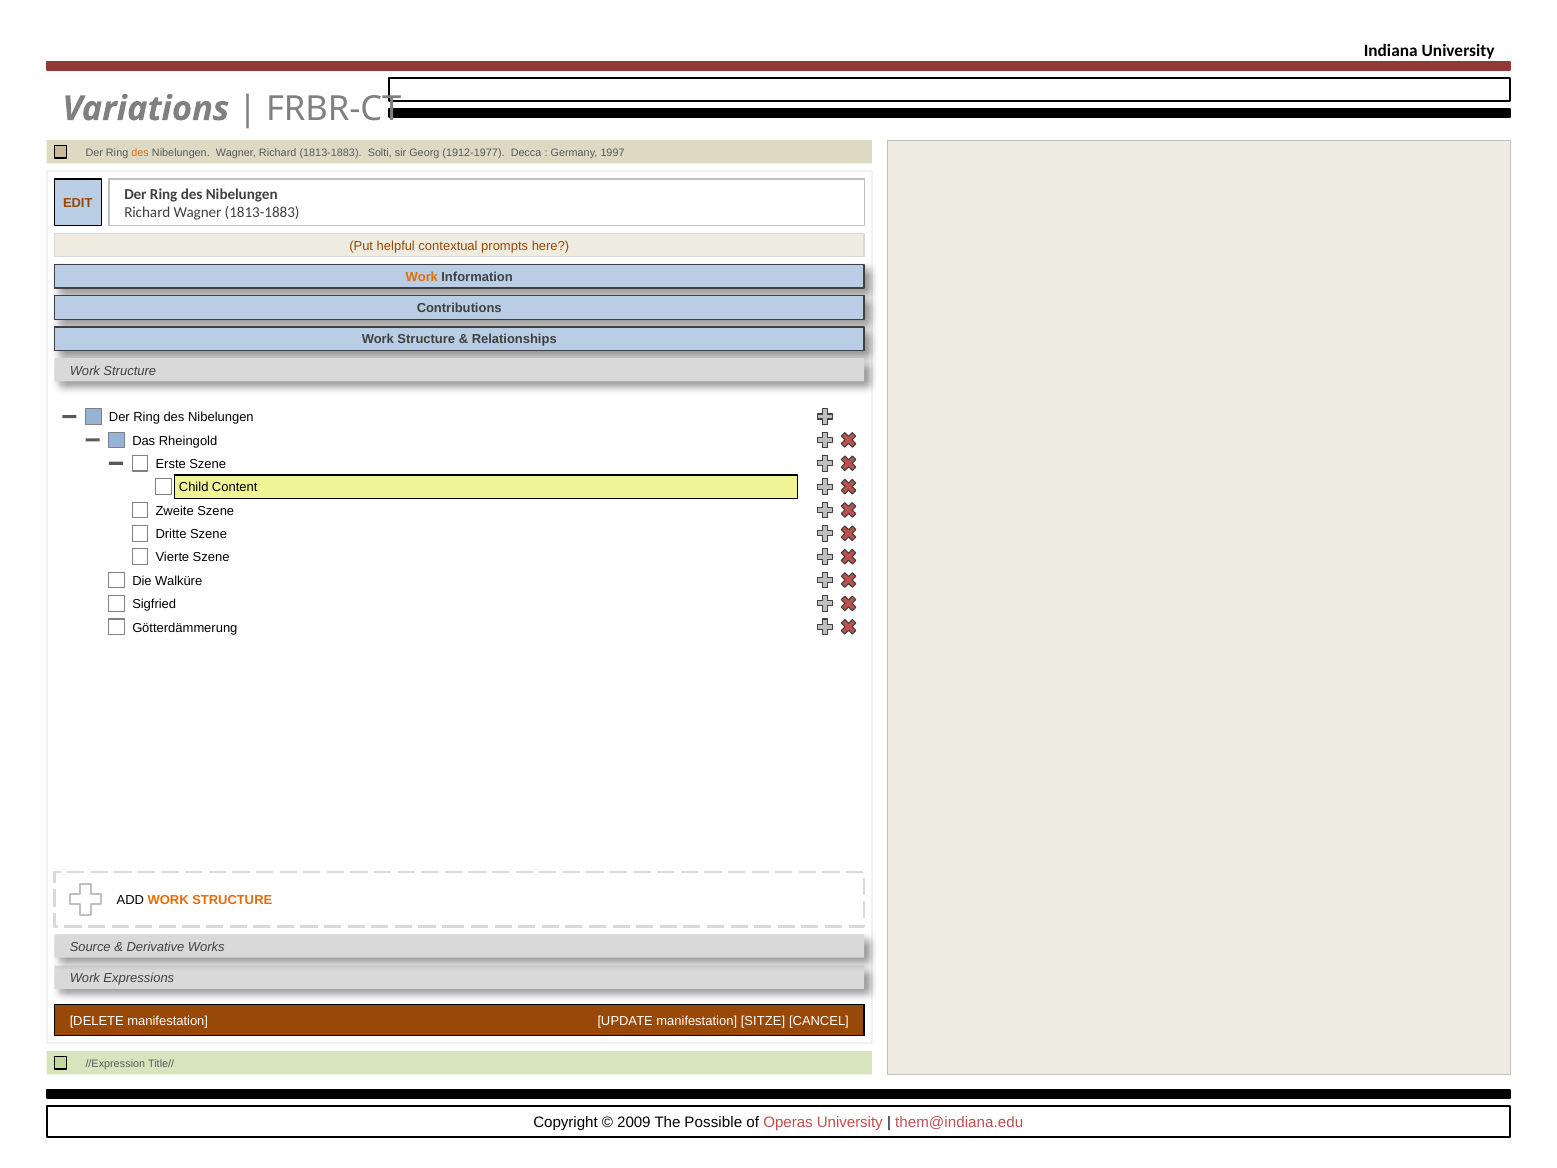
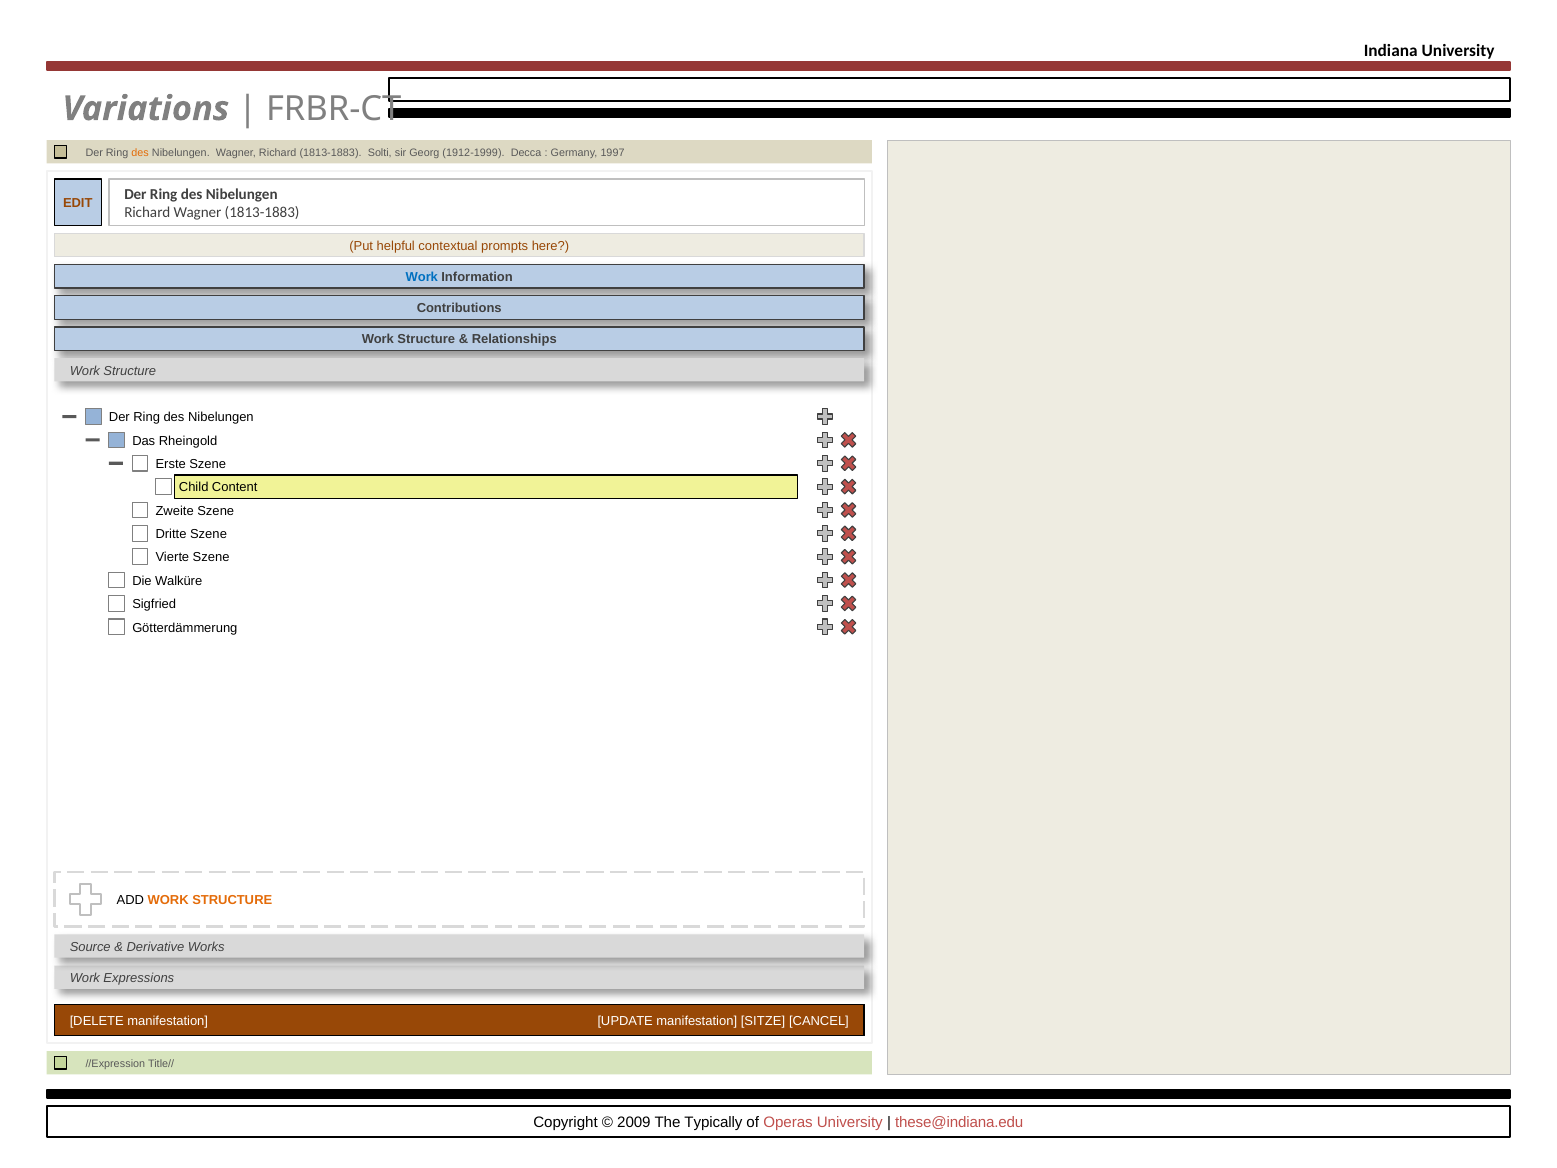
1912-1977: 1912-1977 -> 1912-1999
Work at (422, 277) colour: orange -> blue
Possible: Possible -> Typically
them@indiana.edu: them@indiana.edu -> these@indiana.edu
